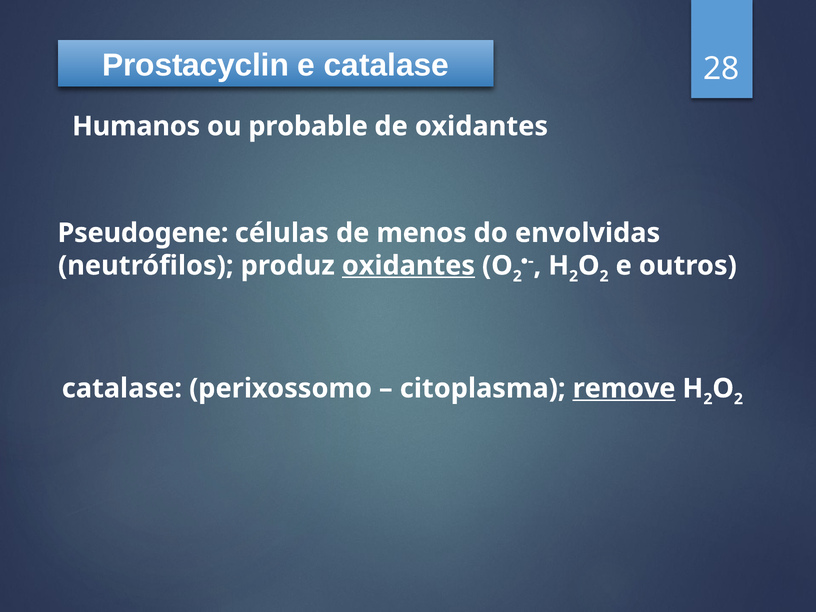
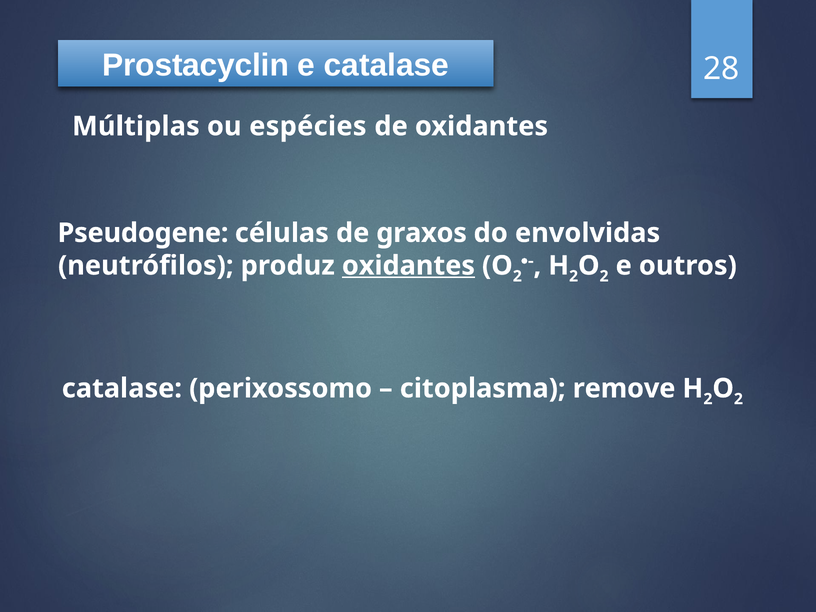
Humanos: Humanos -> Múltiplas
probable: probable -> espécies
menos: menos -> graxos
remove underline: present -> none
